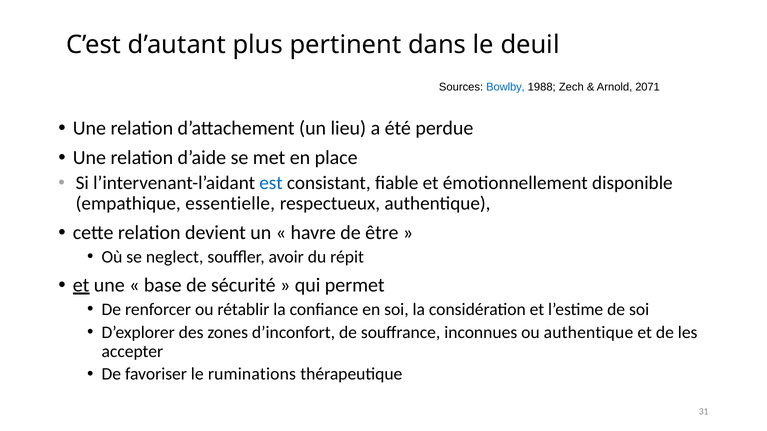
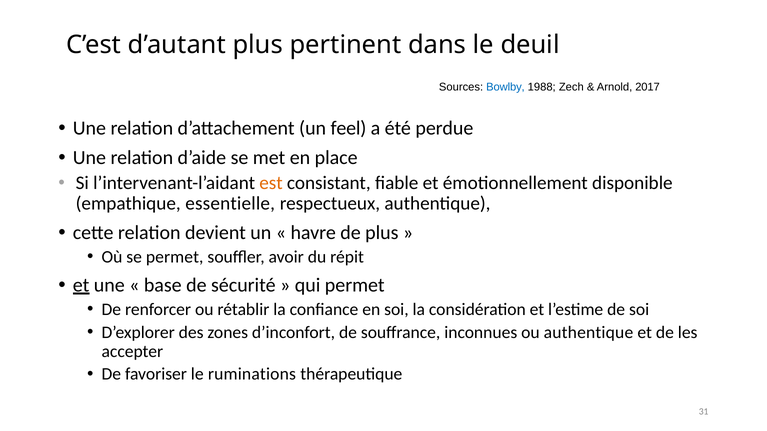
2071: 2071 -> 2017
lieu: lieu -> feel
est colour: blue -> orange
de être: être -> plus
se neglect: neglect -> permet
